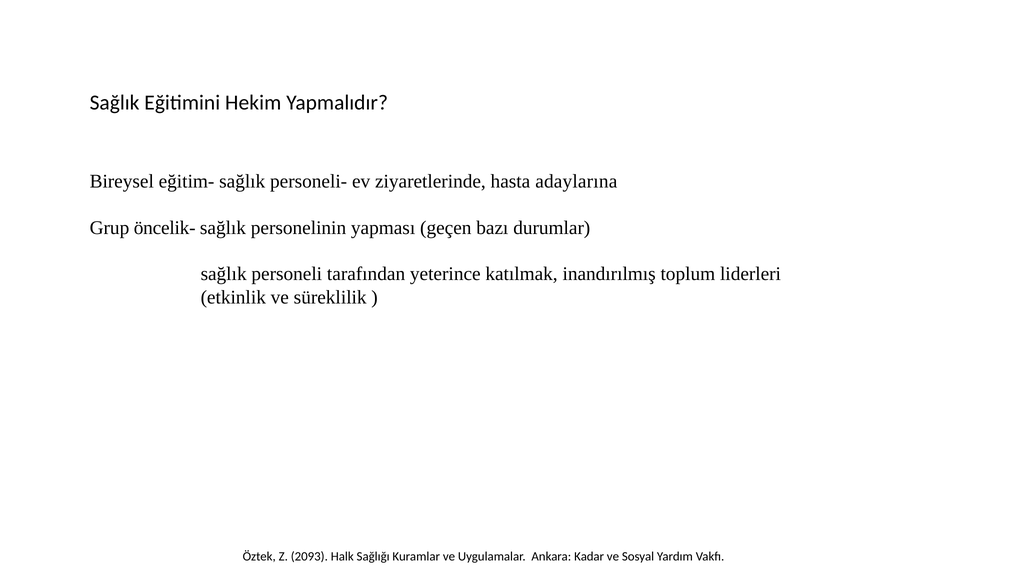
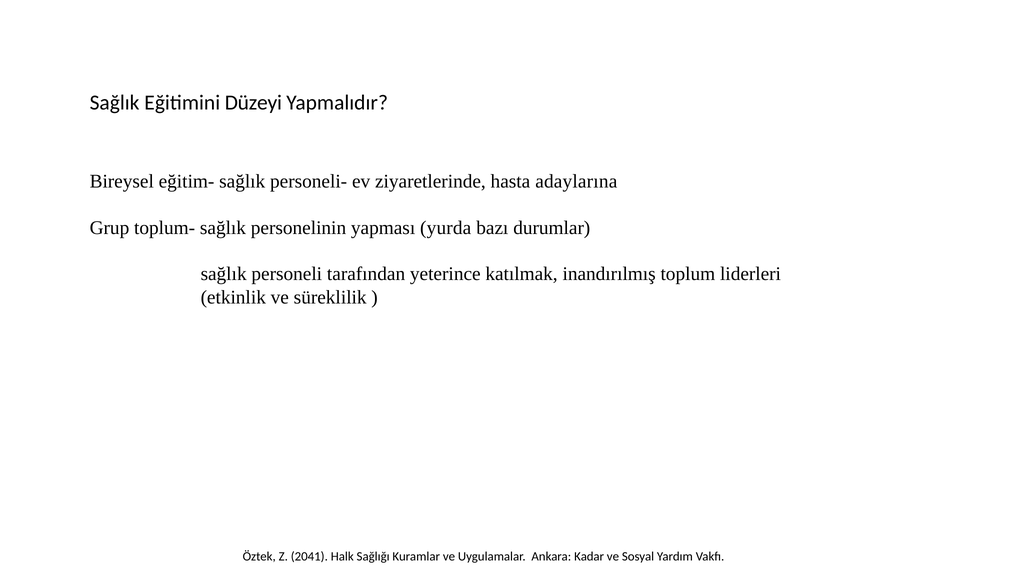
Hekim: Hekim -> Düzeyi
öncelik-: öncelik- -> toplum-
geçen: geçen -> yurda
2093: 2093 -> 2041
